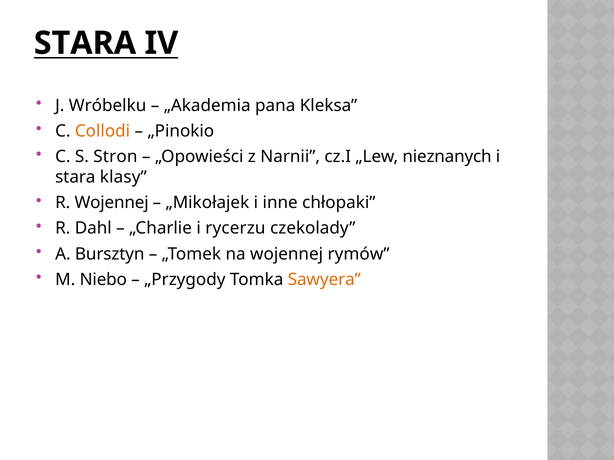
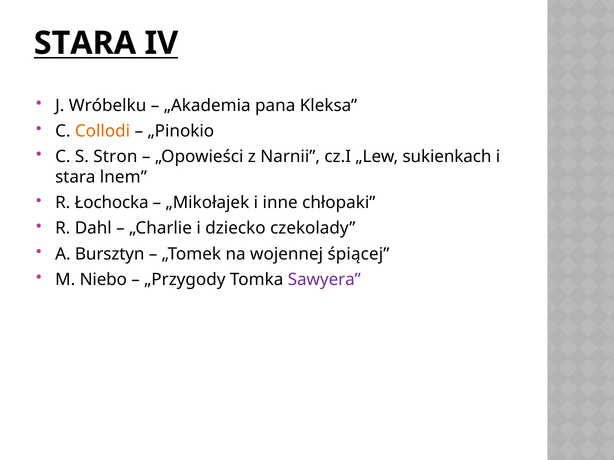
nieznanych: nieznanych -> sukienkach
klasy: klasy -> lnem
R Wojennej: Wojennej -> Łochocka
rycerzu: rycerzu -> dziecko
rymów: rymów -> śpiącej
Sawyera colour: orange -> purple
